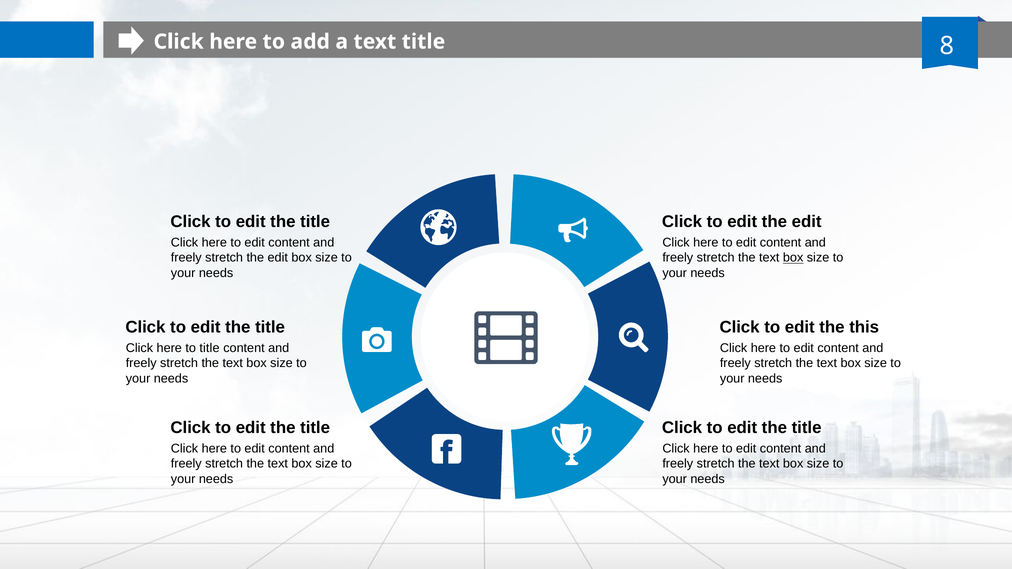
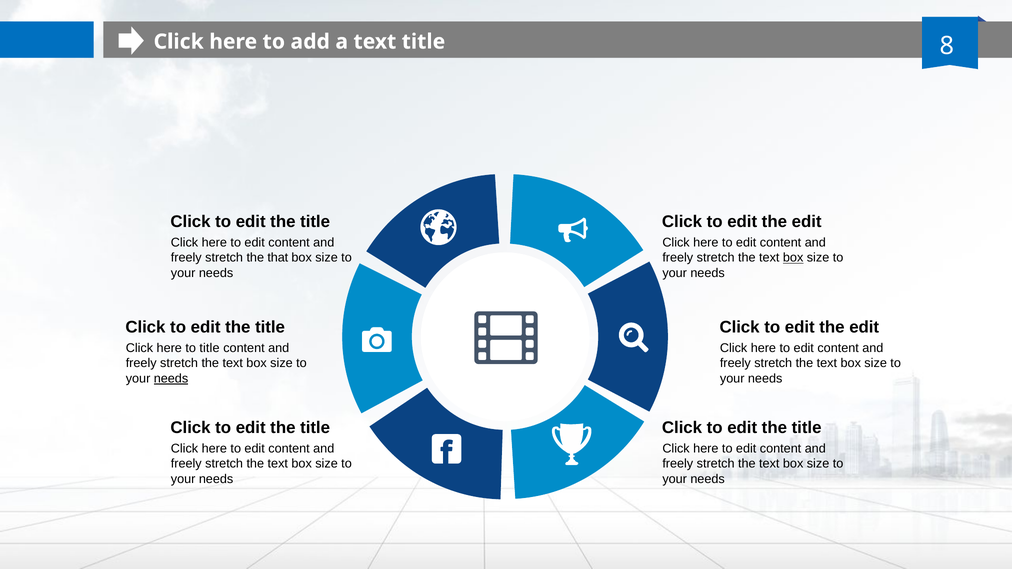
stretch the edit: edit -> that
this at (864, 327): this -> edit
needs at (171, 379) underline: none -> present
